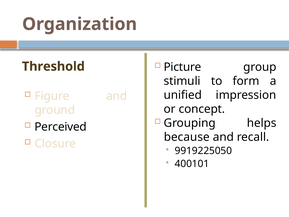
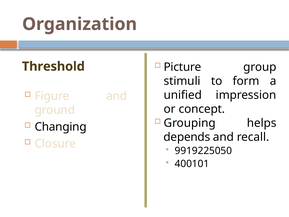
Perceived: Perceived -> Changing
because: because -> depends
